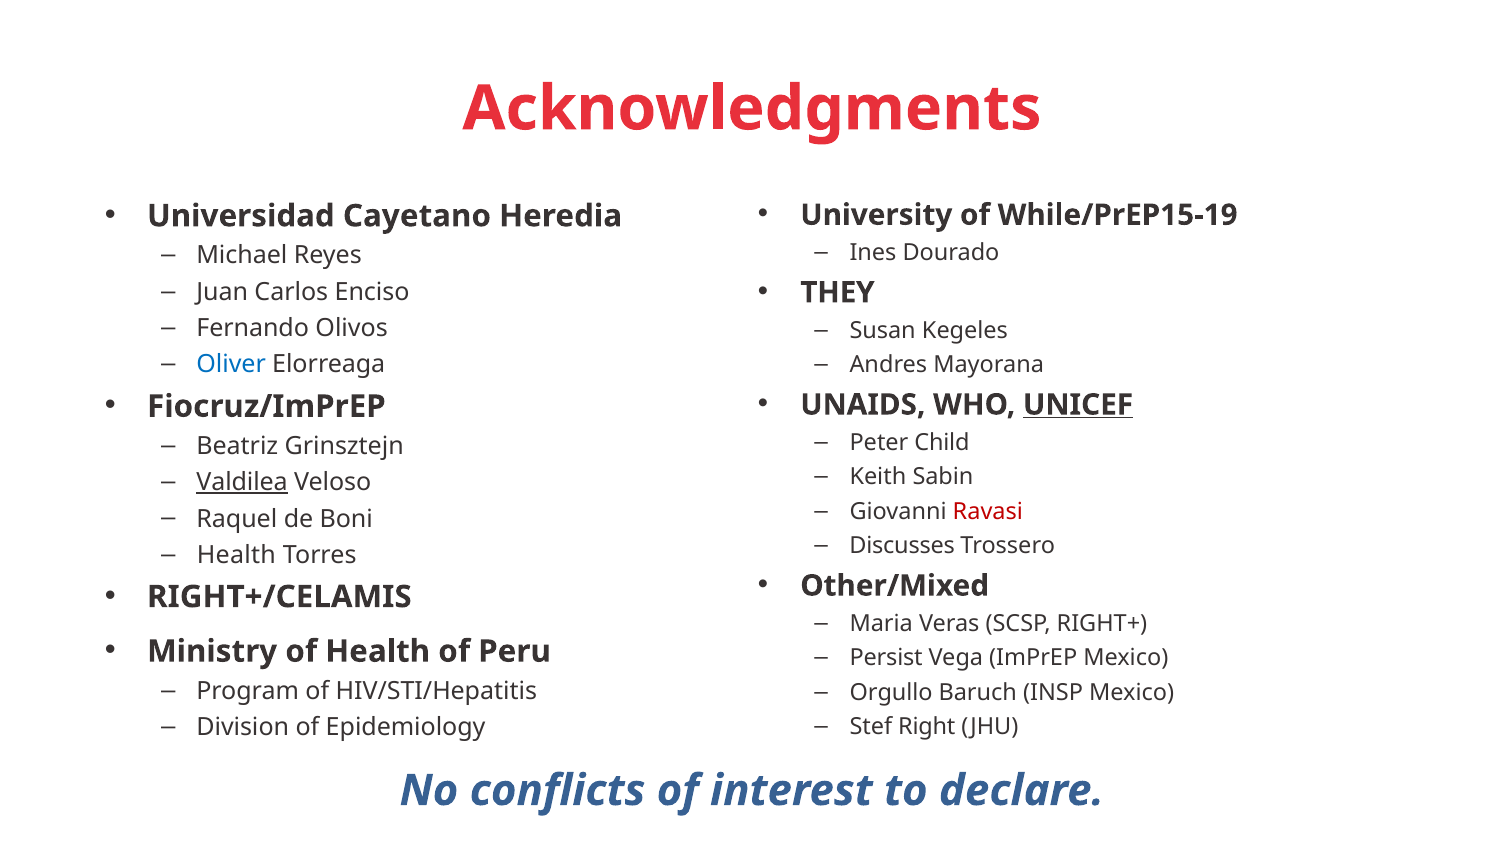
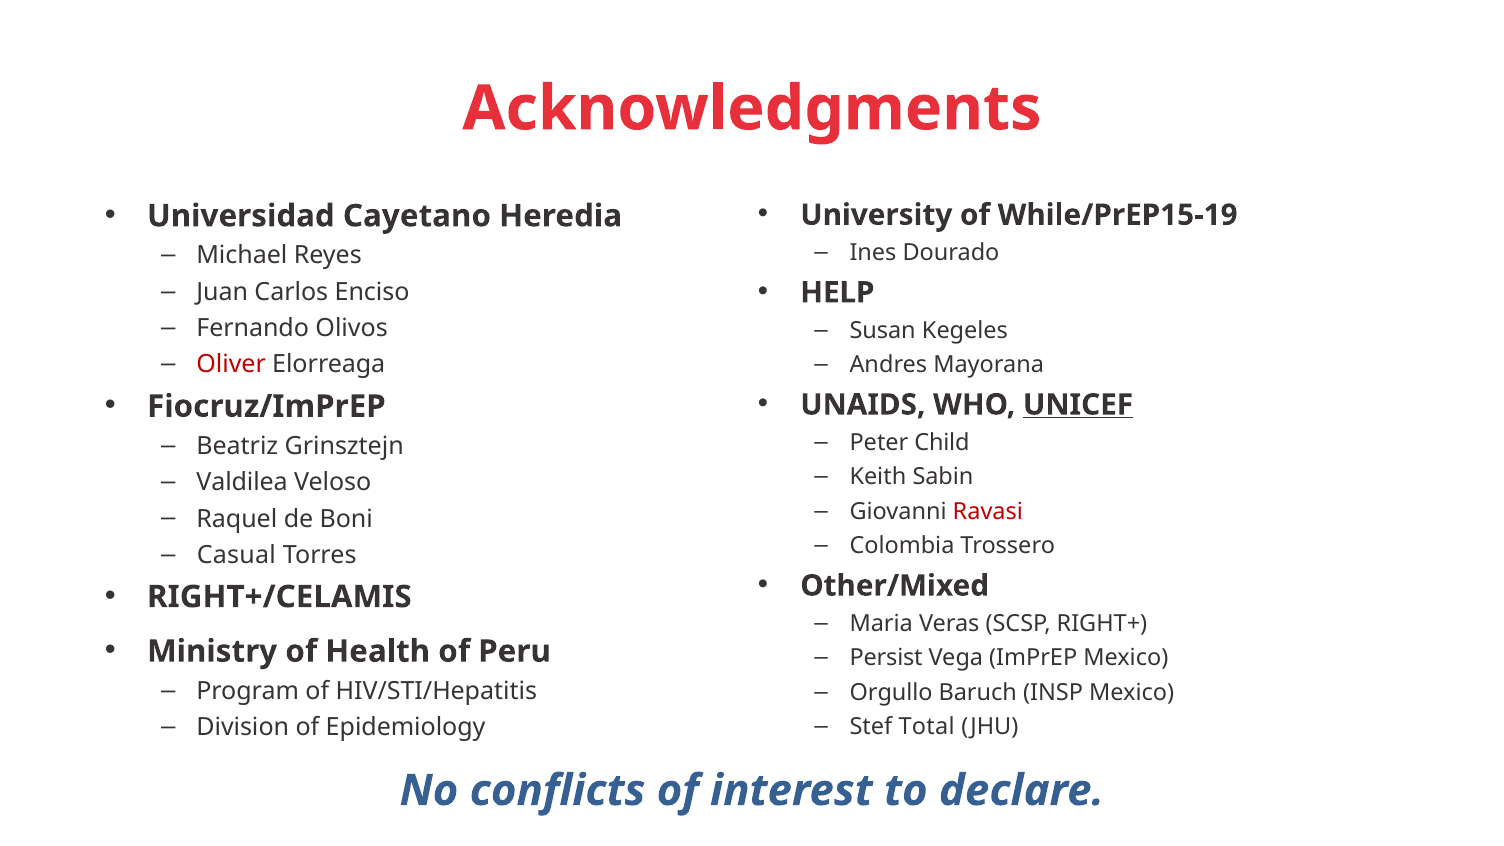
THEY: THEY -> HELP
Oliver colour: blue -> red
Valdilea underline: present -> none
Discusses: Discusses -> Colombia
Health at (236, 555): Health -> Casual
Right: Right -> Total
